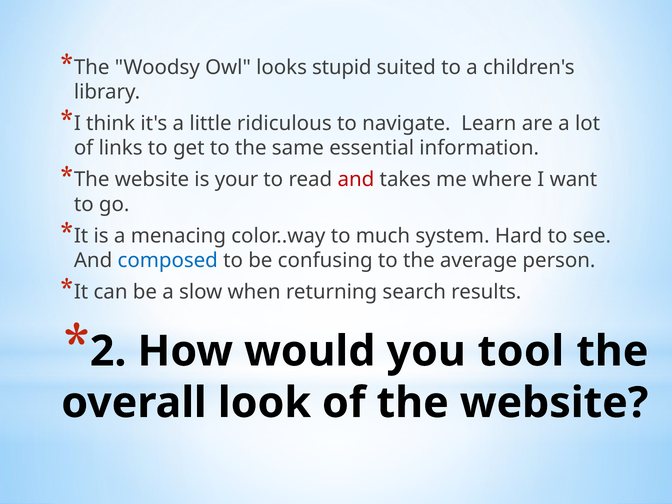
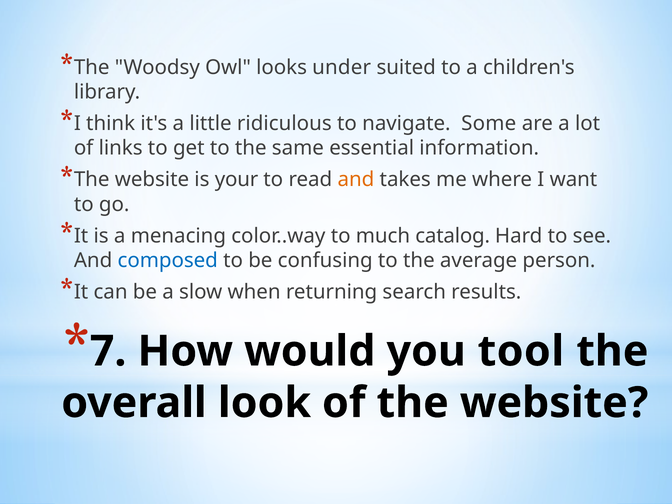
stupid: stupid -> under
Learn: Learn -> Some
and at (356, 180) colour: red -> orange
system: system -> catalog
2: 2 -> 7
